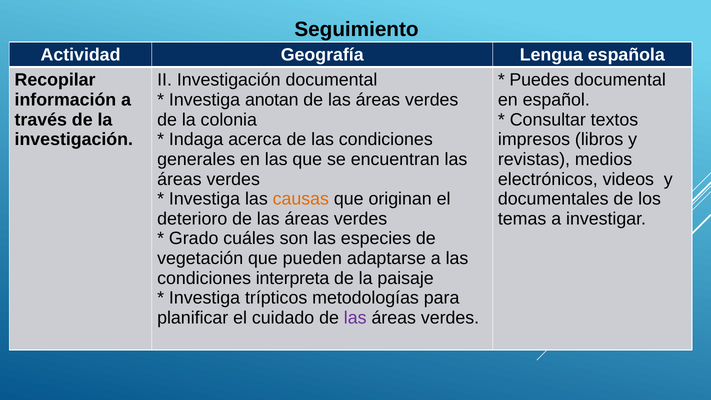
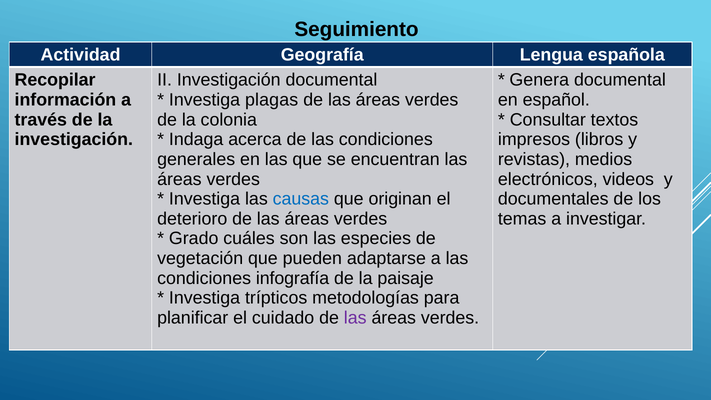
Puedes: Puedes -> Genera
anotan: anotan -> plagas
causas colour: orange -> blue
interpreta: interpreta -> infografía
